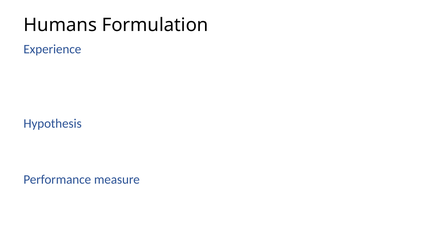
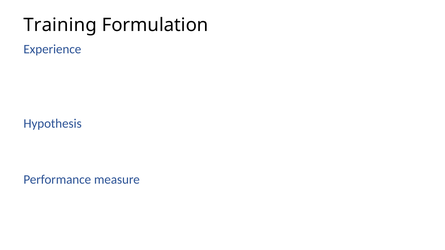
Humans: Humans -> Training
